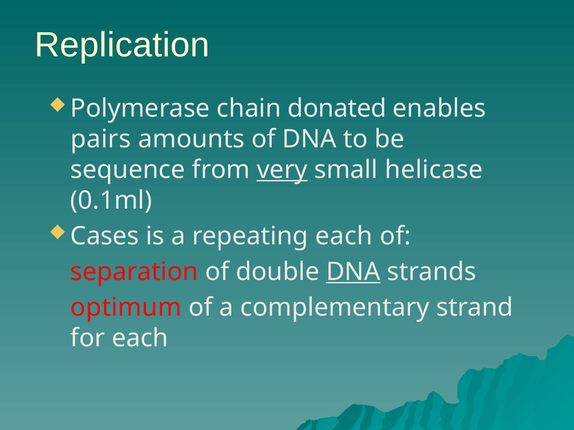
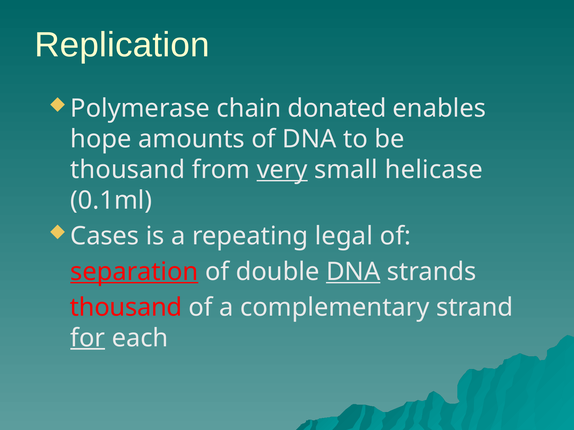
pairs: pairs -> hope
sequence at (128, 170): sequence -> thousand
repeating each: each -> legal
separation underline: none -> present
optimum at (126, 308): optimum -> thousand
for underline: none -> present
